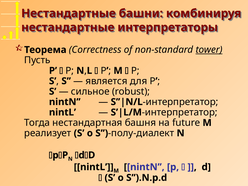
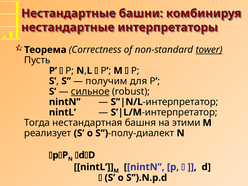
является: является -> получим
сильное underline: none -> present
future: future -> этими
